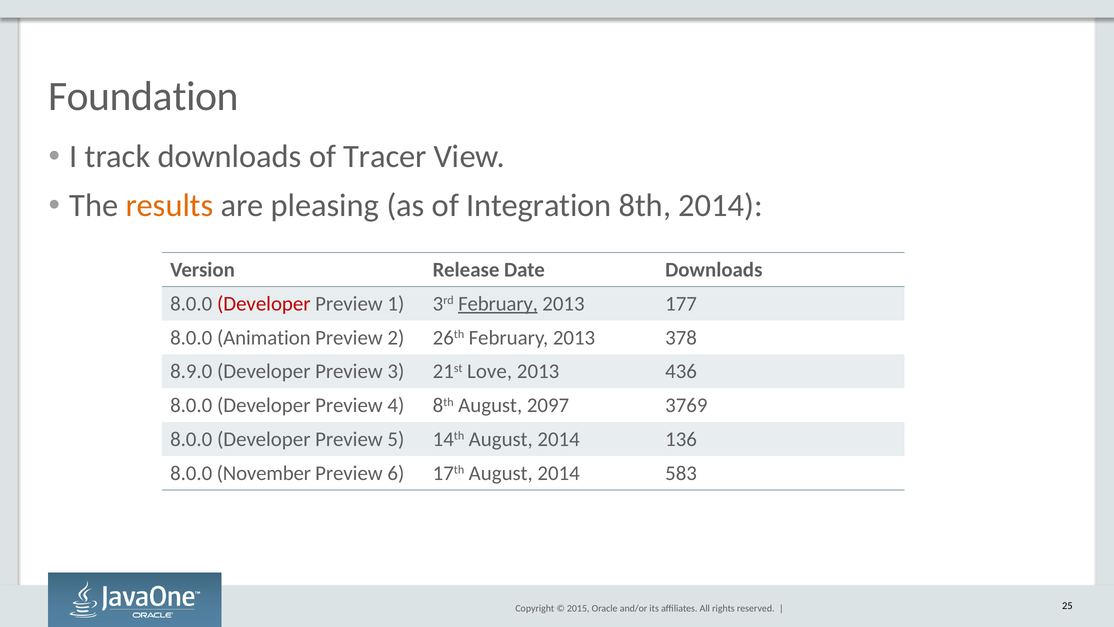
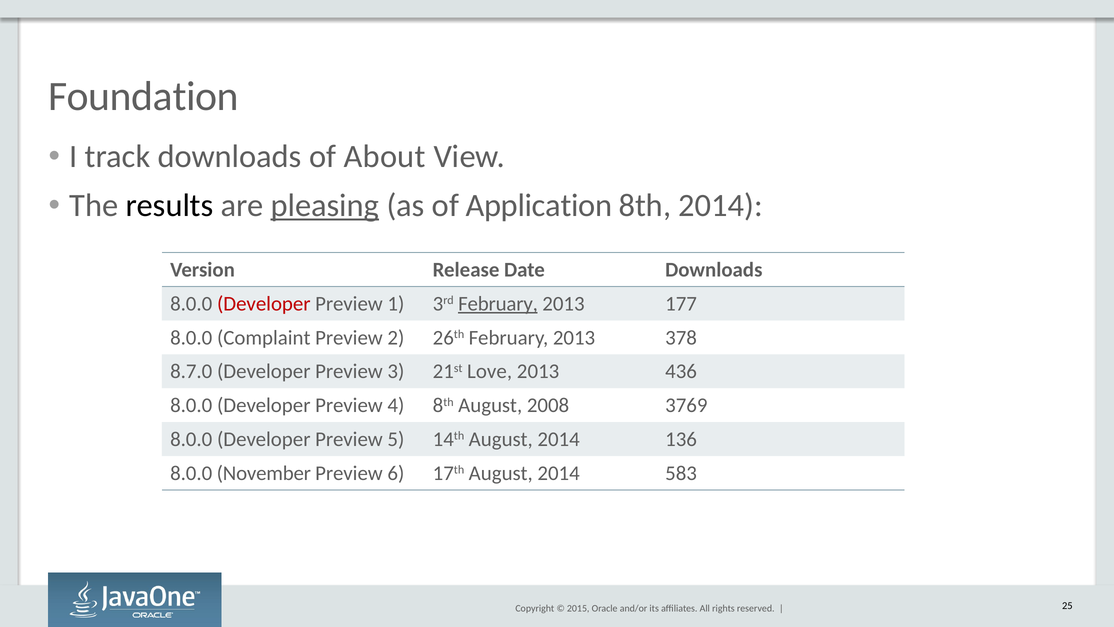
Tracer: Tracer -> About
results colour: orange -> black
pleasing underline: none -> present
Integration: Integration -> Application
Animation: Animation -> Complaint
8.9.0: 8.9.0 -> 8.7.0
2097: 2097 -> 2008
